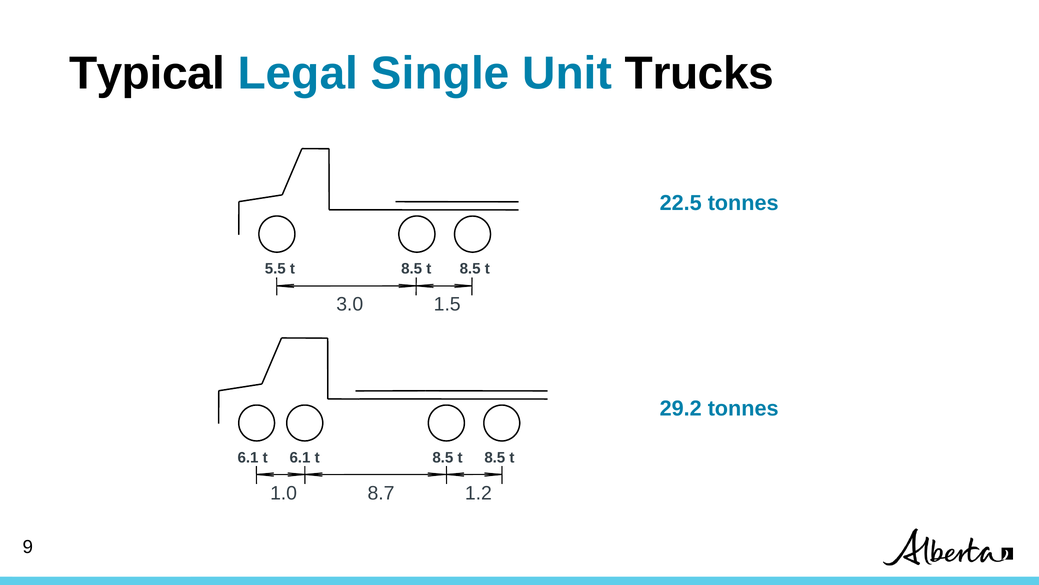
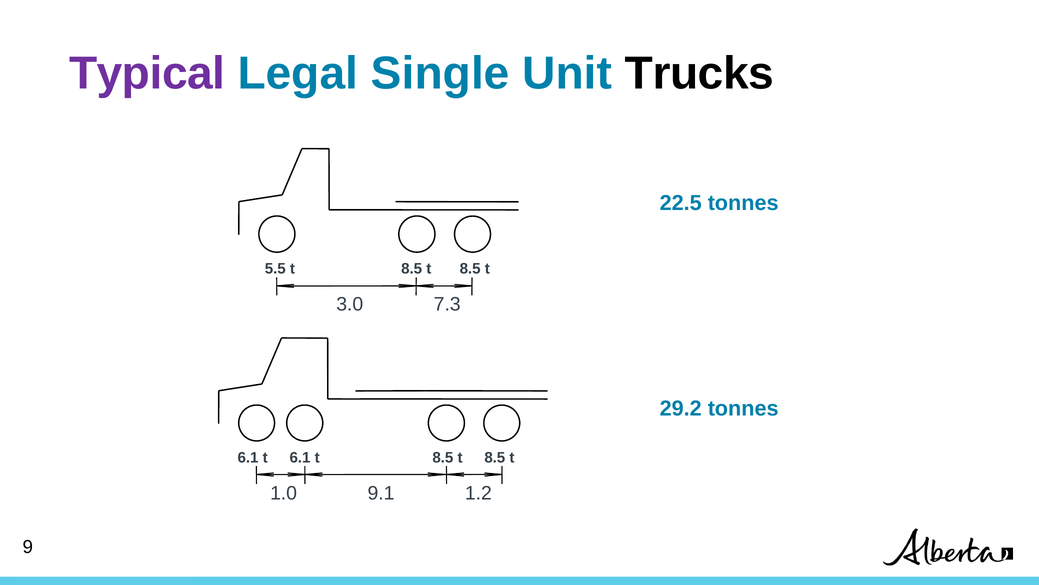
Typical colour: black -> purple
1.5: 1.5 -> 7.3
8.7: 8.7 -> 9.1
